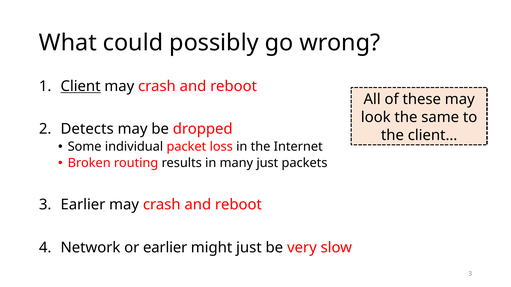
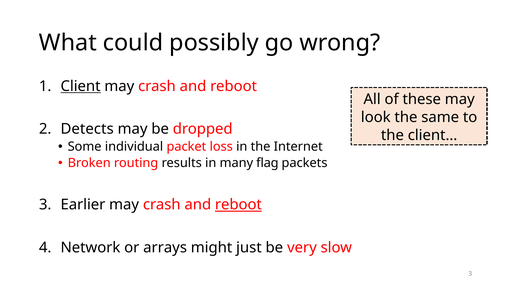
many just: just -> flag
reboot at (238, 205) underline: none -> present
or earlier: earlier -> arrays
